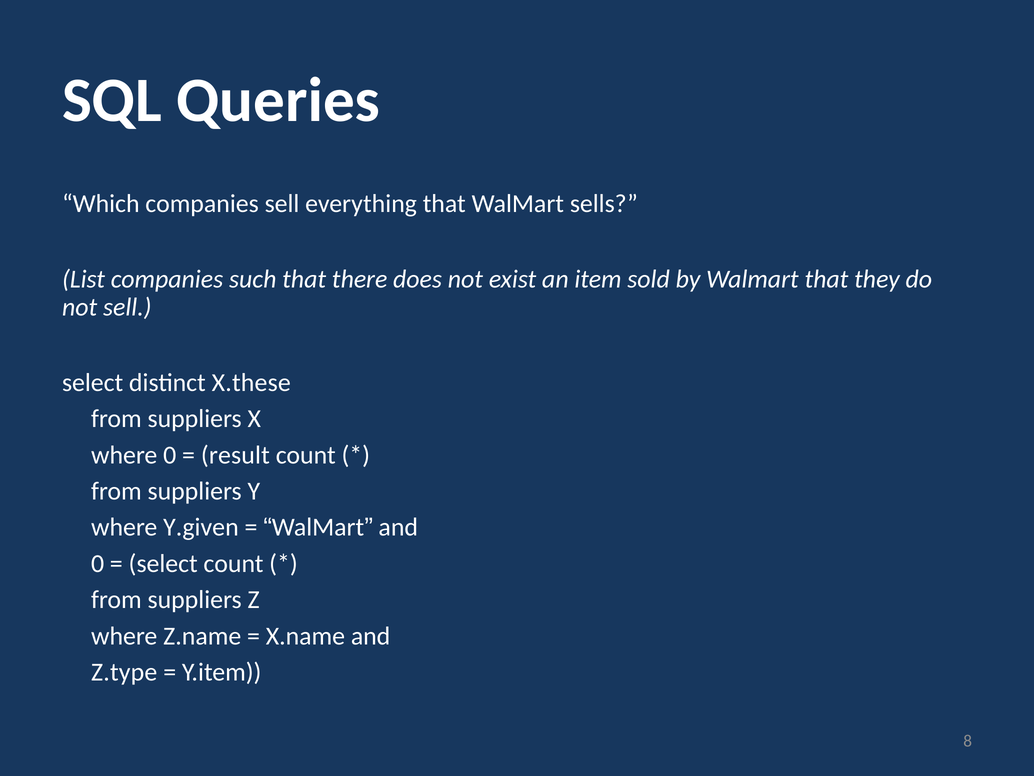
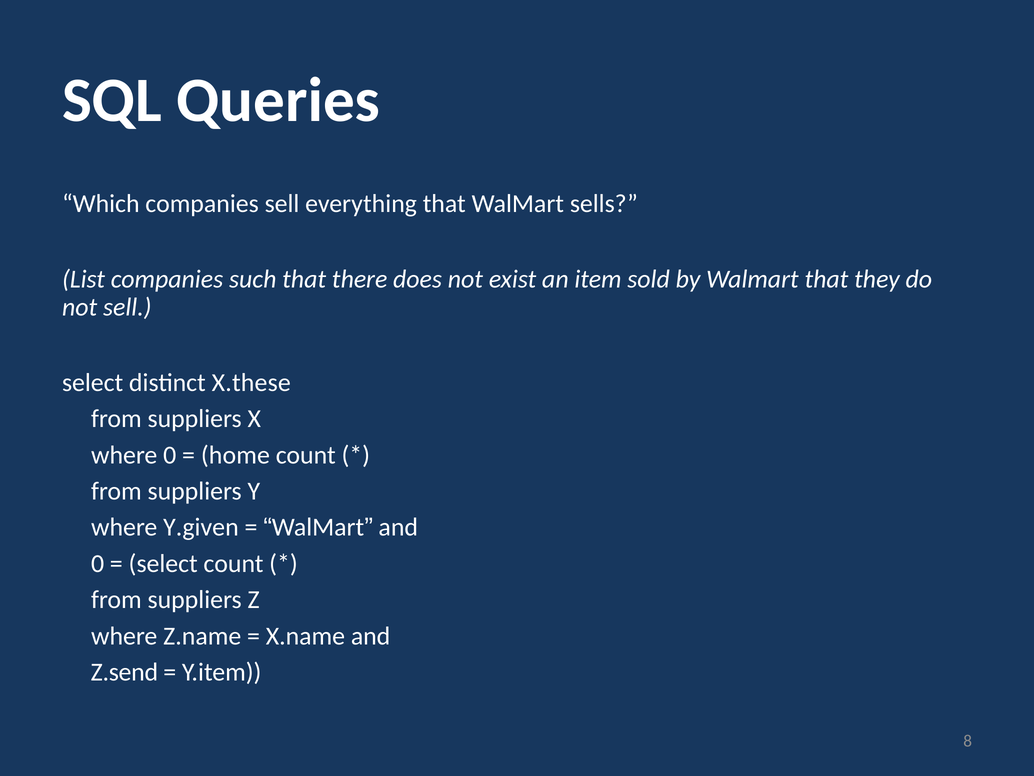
result: result -> home
Z.type: Z.type -> Z.send
